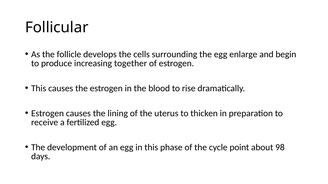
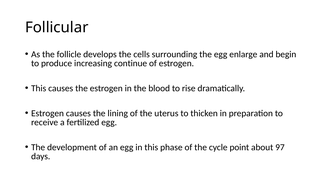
together: together -> continue
98: 98 -> 97
